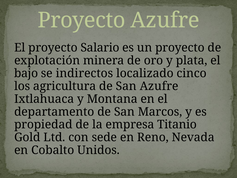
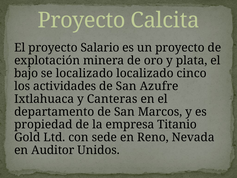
Proyecto Azufre: Azufre -> Calcita
se indirectos: indirectos -> localizado
agricultura: agricultura -> actividades
Montana: Montana -> Canteras
Cobalto: Cobalto -> Auditor
